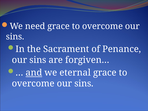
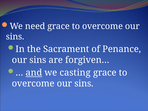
eternal: eternal -> casting
